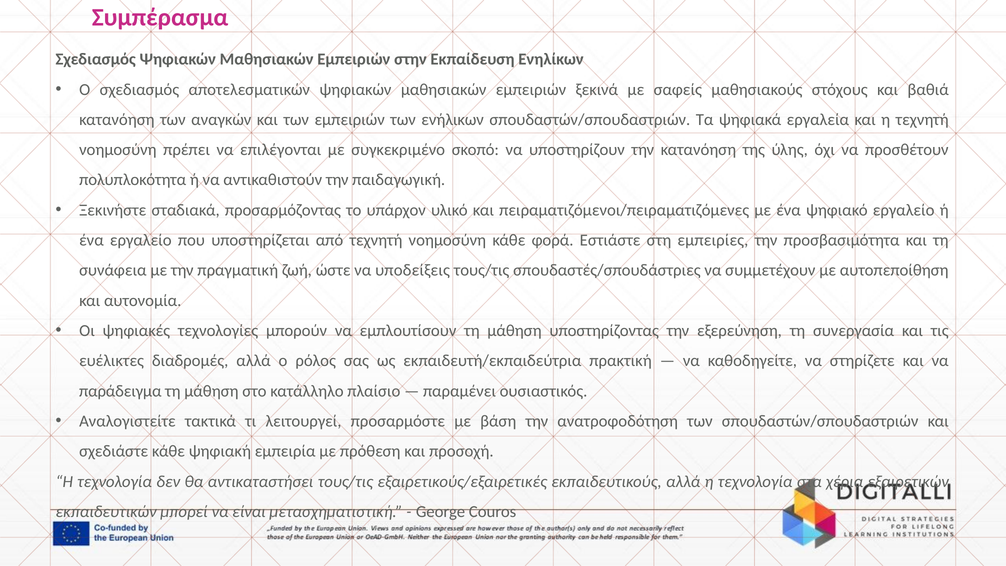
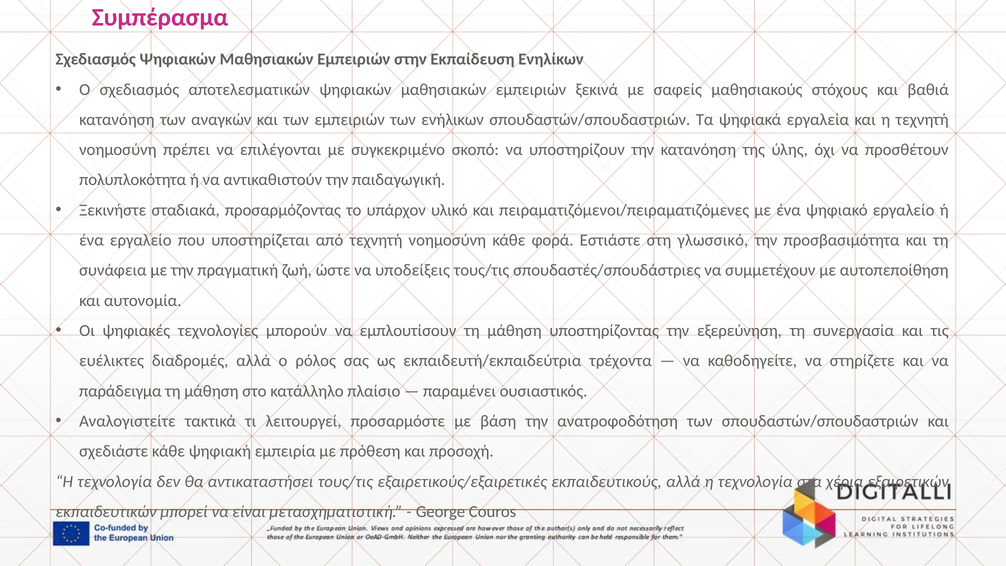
εμπειρίες: εμπειρίες -> γλωσσικό
πρακτική: πρακτική -> τρέχοντα
